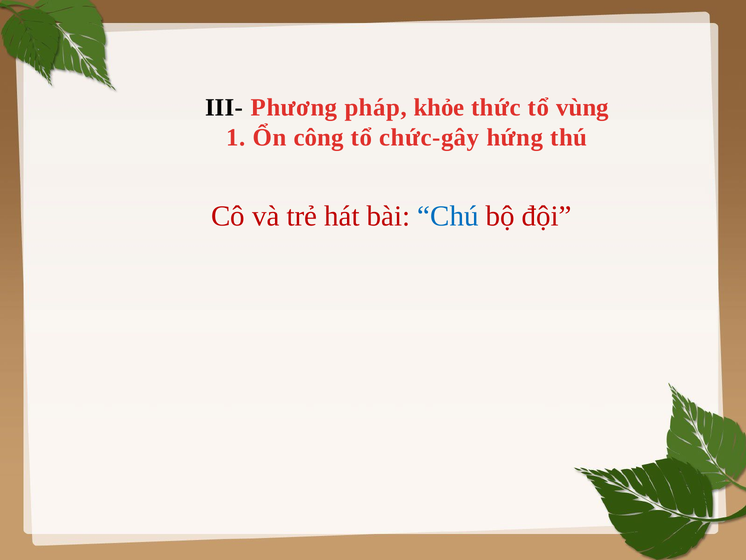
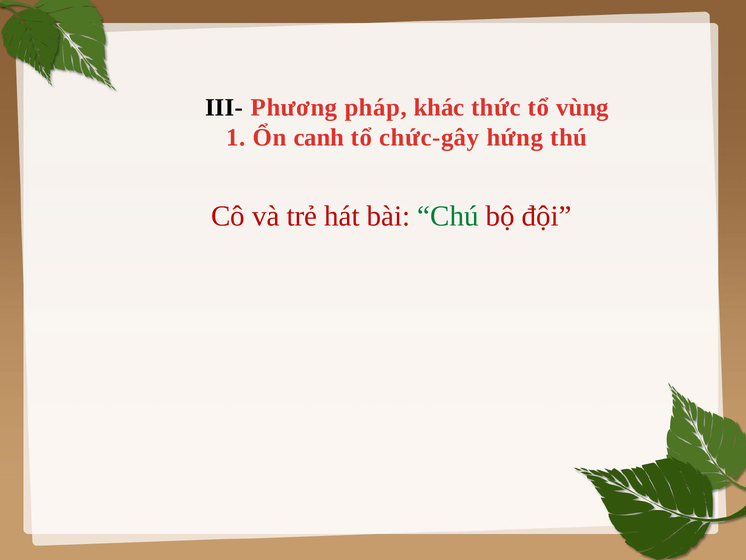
khỏe: khỏe -> khác
công: công -> canh
Chú colour: blue -> green
